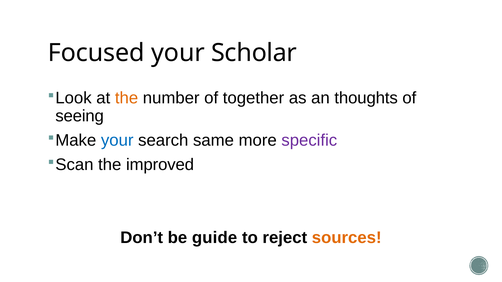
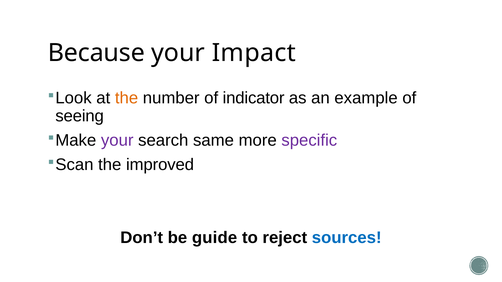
Focused: Focused -> Because
Scholar: Scholar -> Impact
together: together -> indicator
thoughts: thoughts -> example
your at (117, 141) colour: blue -> purple
sources colour: orange -> blue
